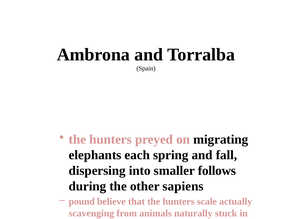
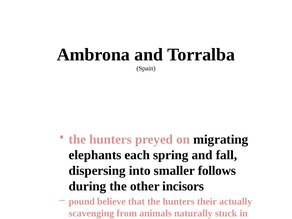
sapiens: sapiens -> incisors
scale: scale -> their
